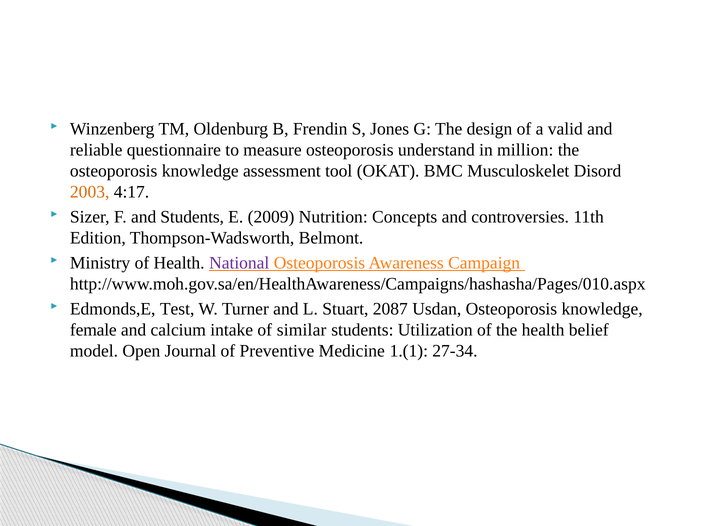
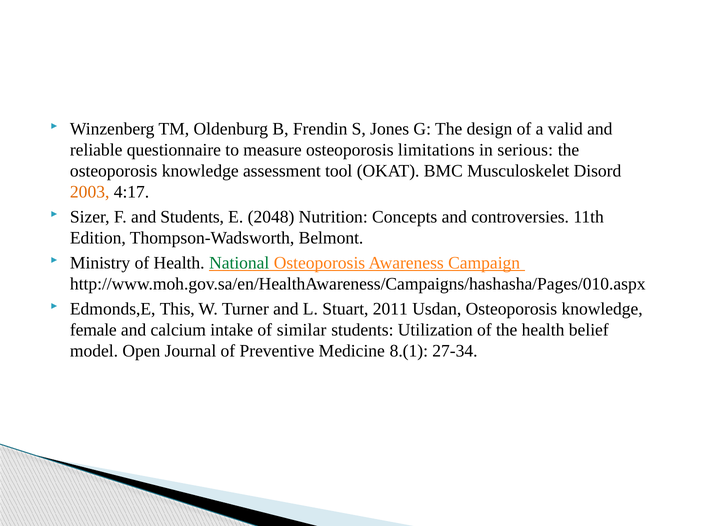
understand: understand -> limitations
million: million -> serious
2009: 2009 -> 2048
National colour: purple -> green
Test: Test -> This
2087: 2087 -> 2011
1.(1: 1.(1 -> 8.(1
